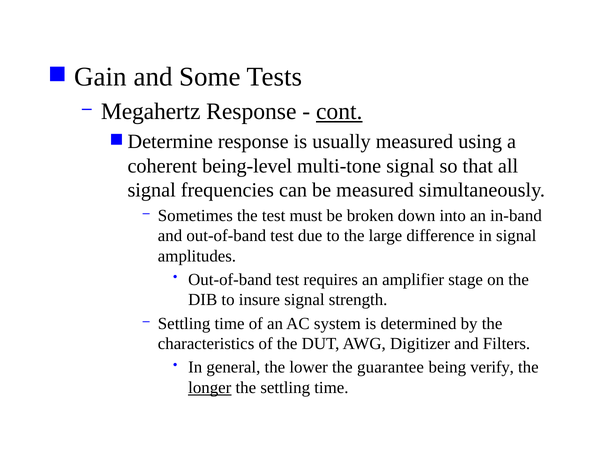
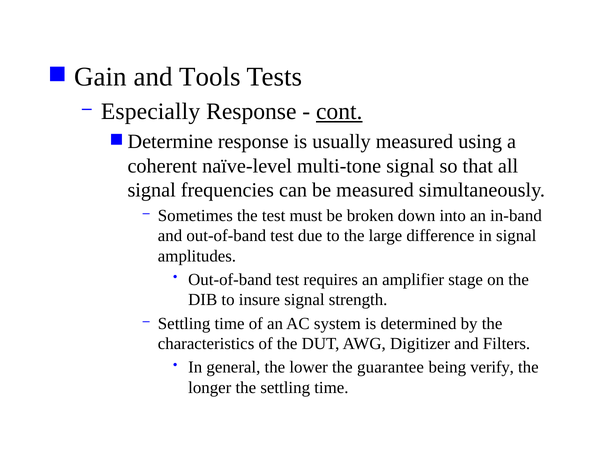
Some: Some -> Tools
Megahertz: Megahertz -> Especially
being-level: being-level -> naïve-level
longer underline: present -> none
